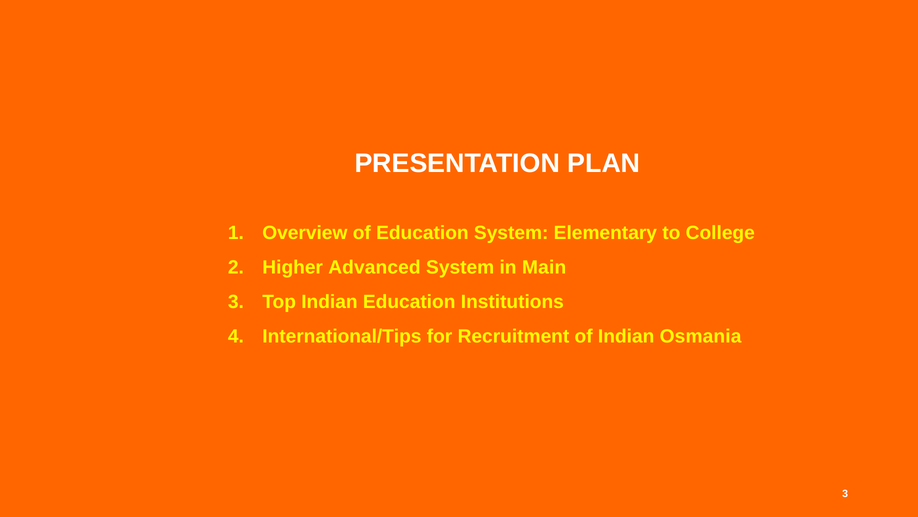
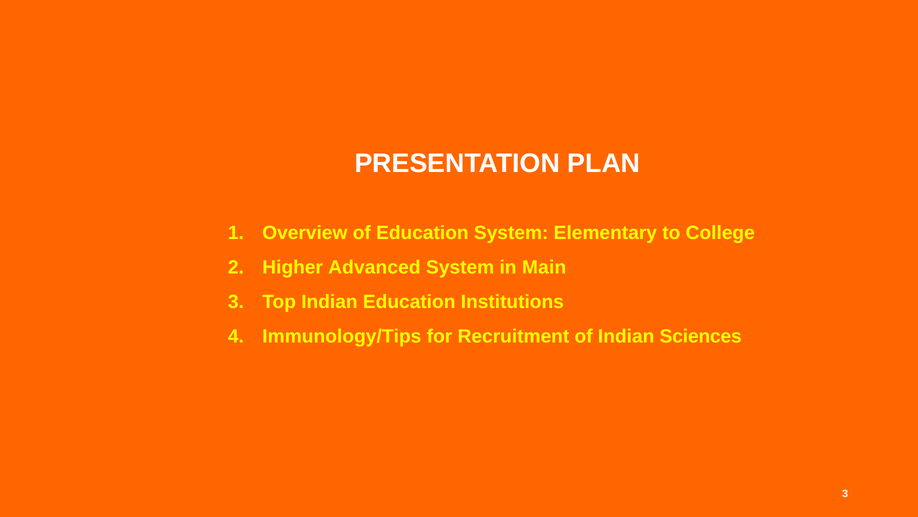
International/Tips: International/Tips -> Immunology/Tips
Osmania: Osmania -> Sciences
